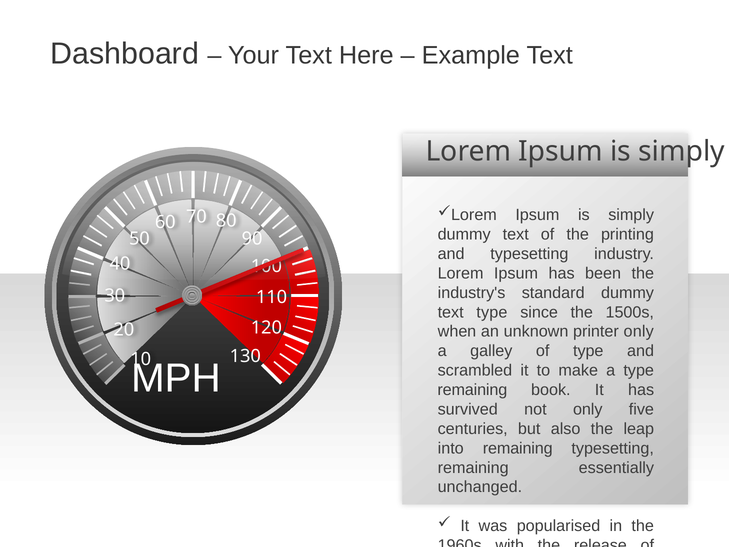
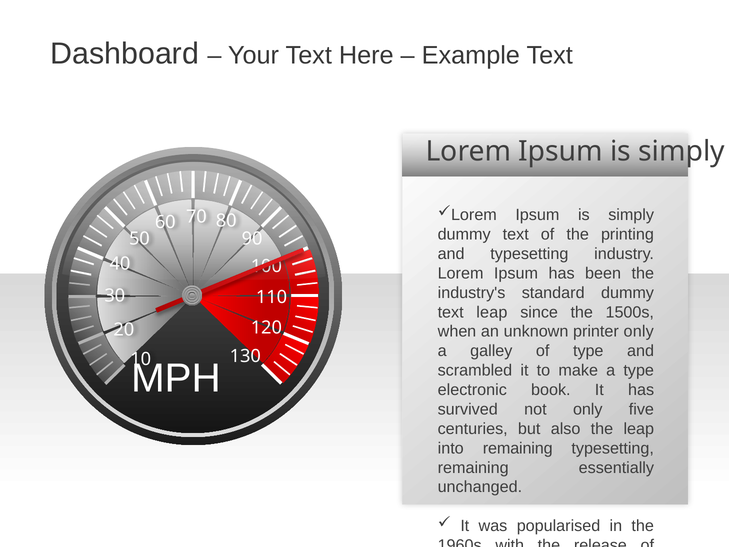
text type: type -> leap
remaining at (472, 390): remaining -> electronic
